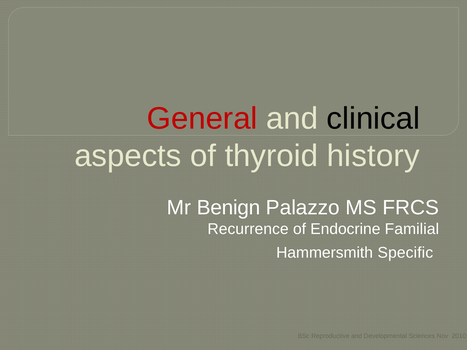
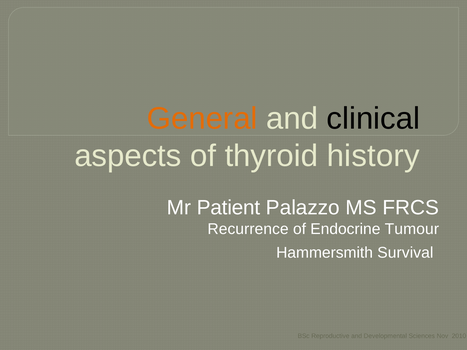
General colour: red -> orange
Benign: Benign -> Patient
Familial: Familial -> Tumour
Specific: Specific -> Survival
